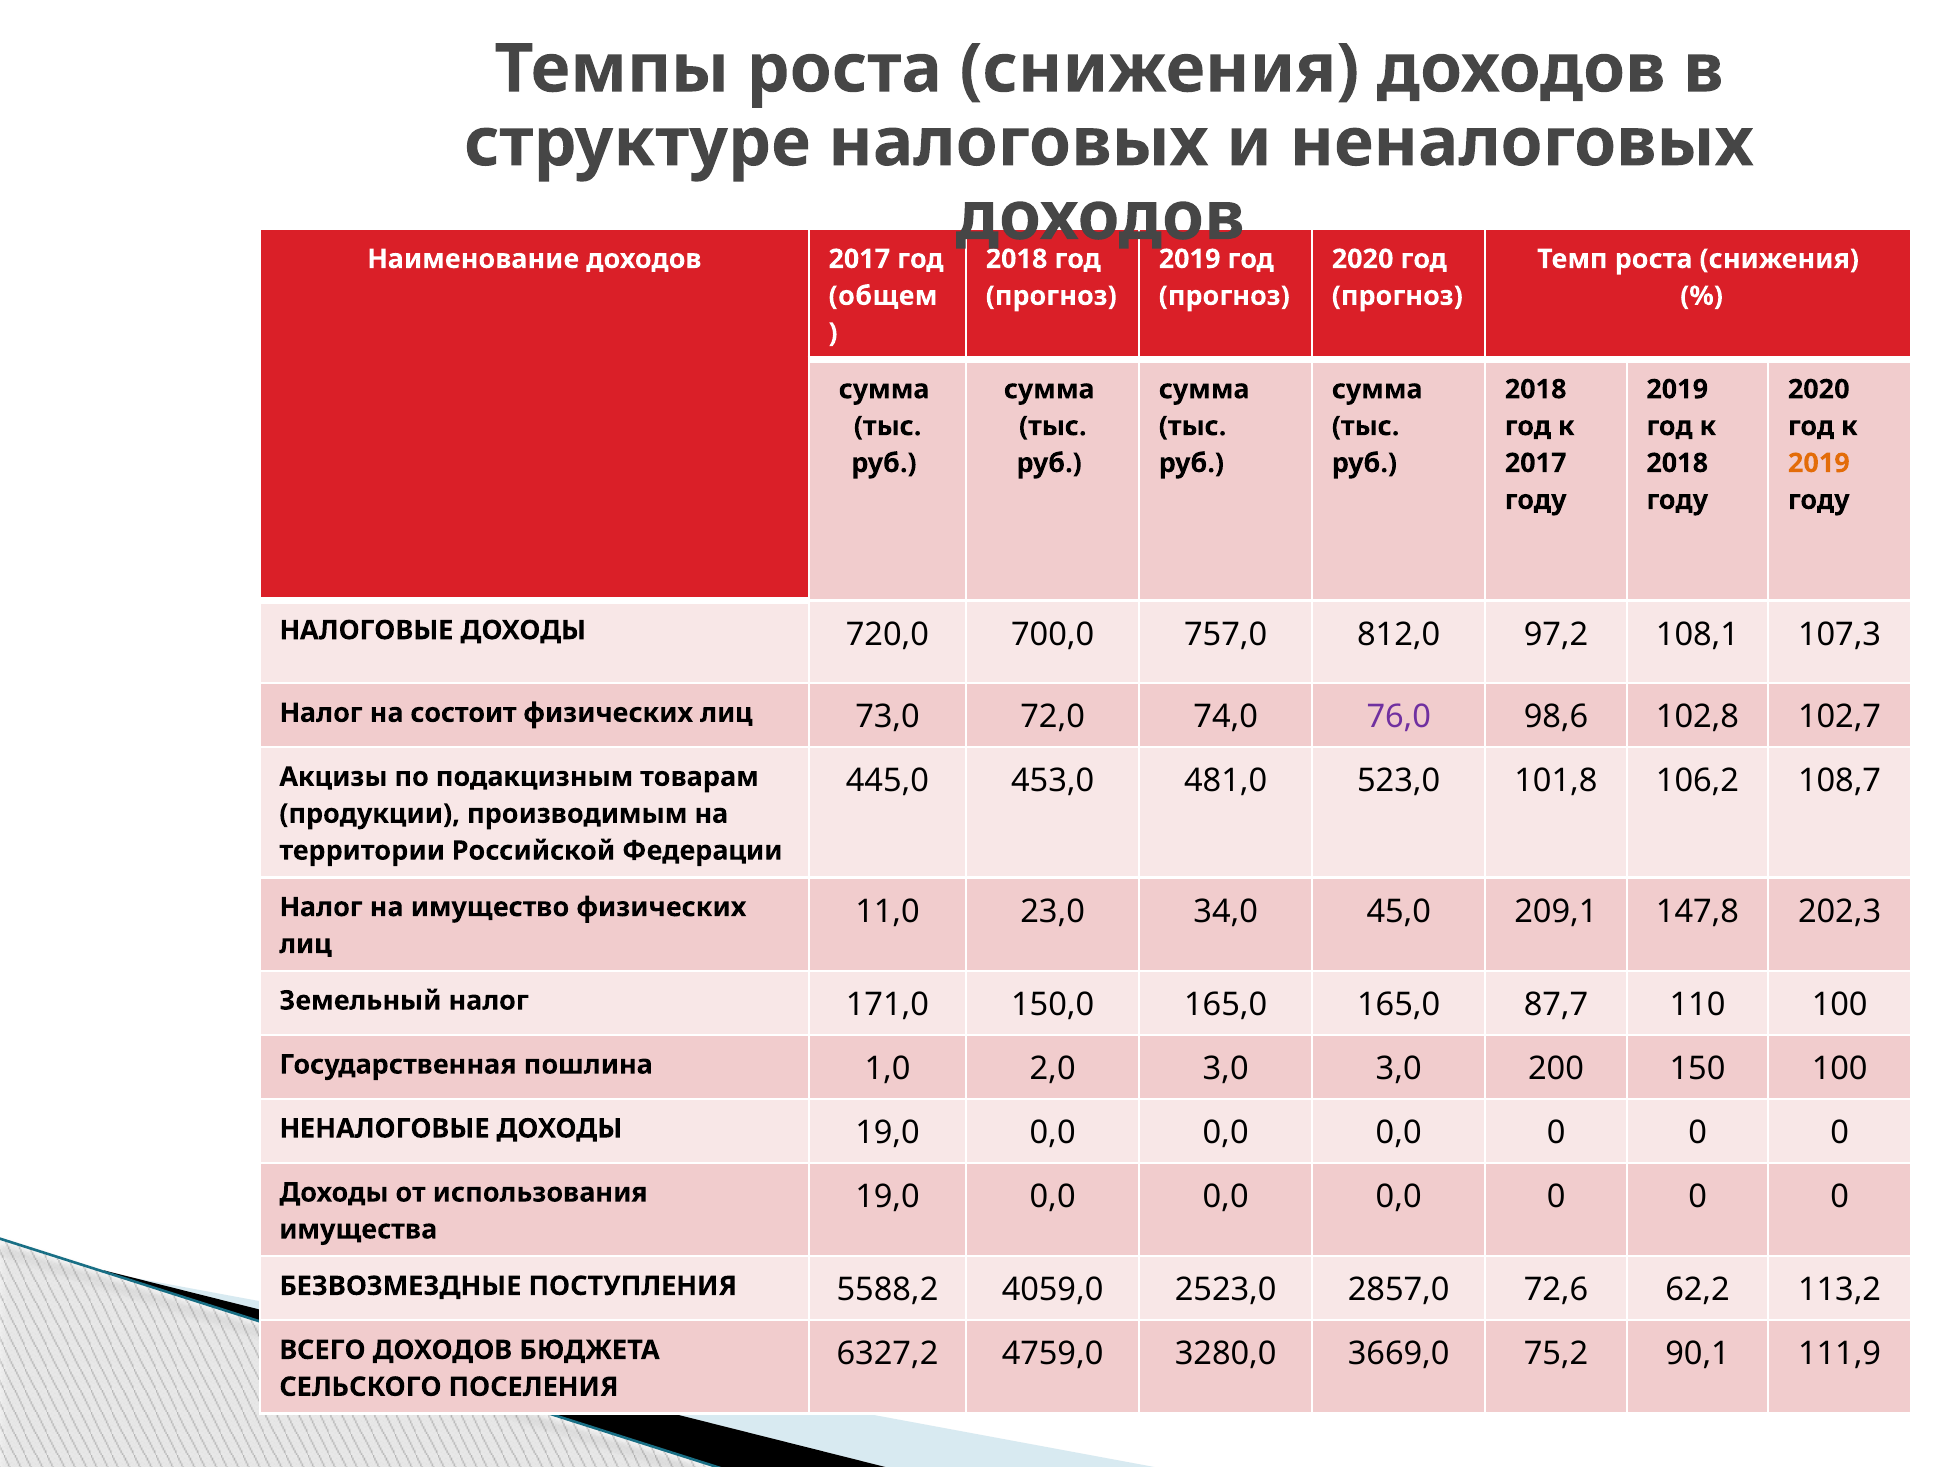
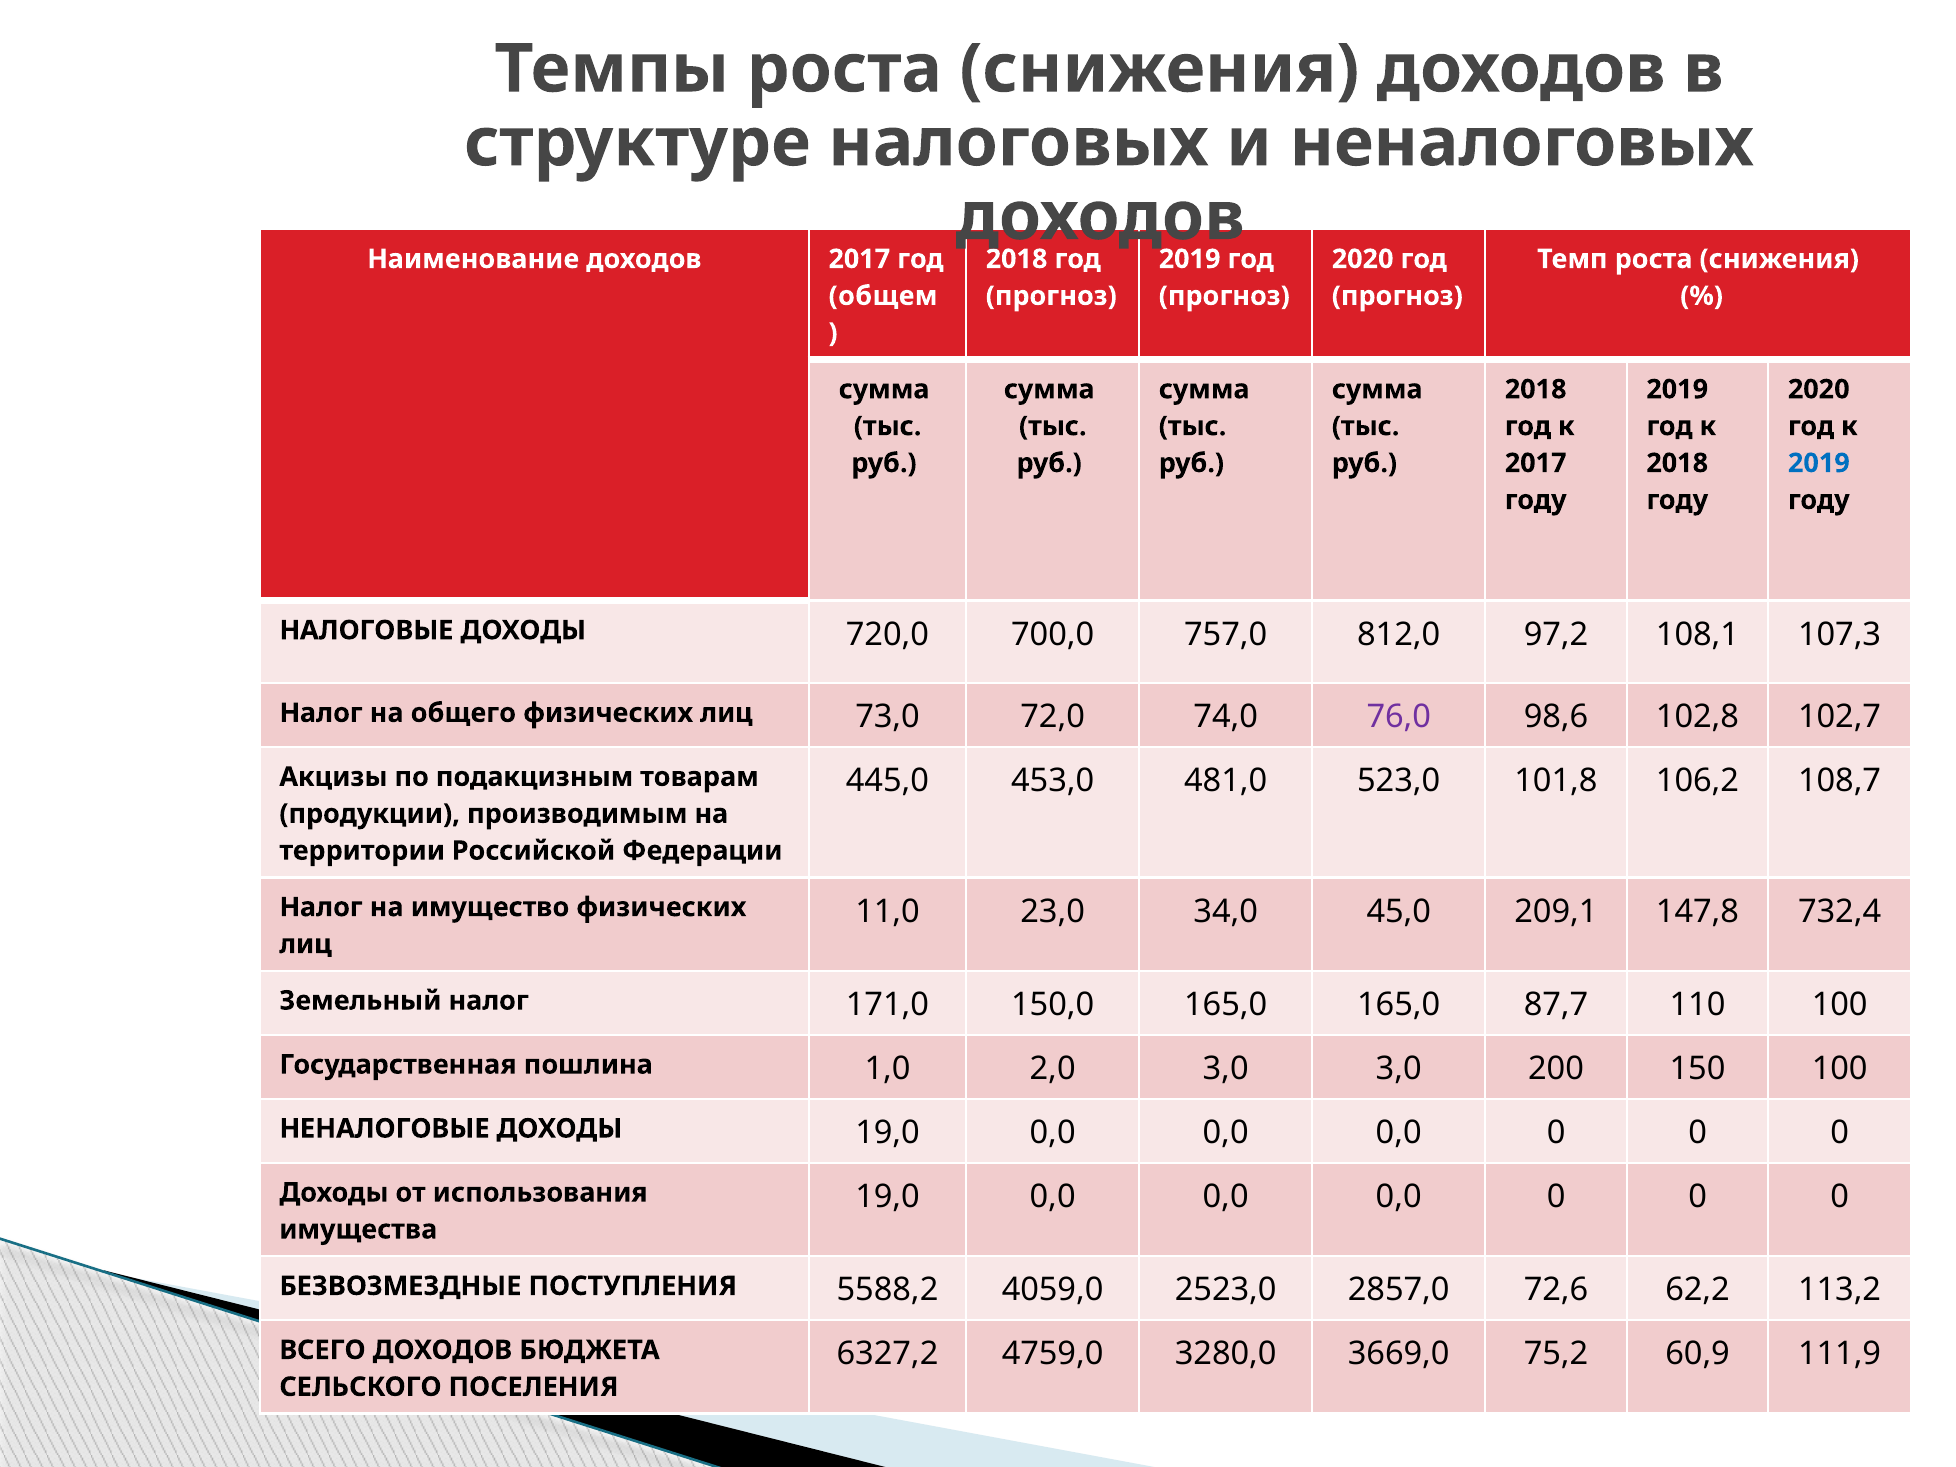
2019 at (1819, 463) colour: orange -> blue
состоит: состоит -> общего
202,3: 202,3 -> 732,4
90,1: 90,1 -> 60,9
